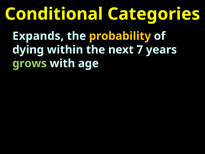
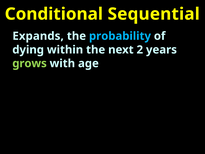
Categories: Categories -> Sequential
probability colour: yellow -> light blue
7: 7 -> 2
